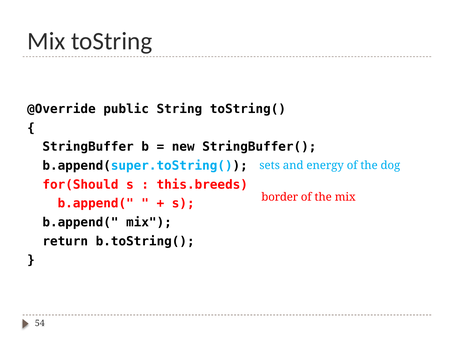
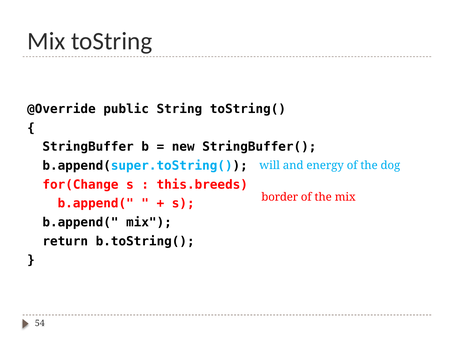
sets: sets -> will
for(Should: for(Should -> for(Change
